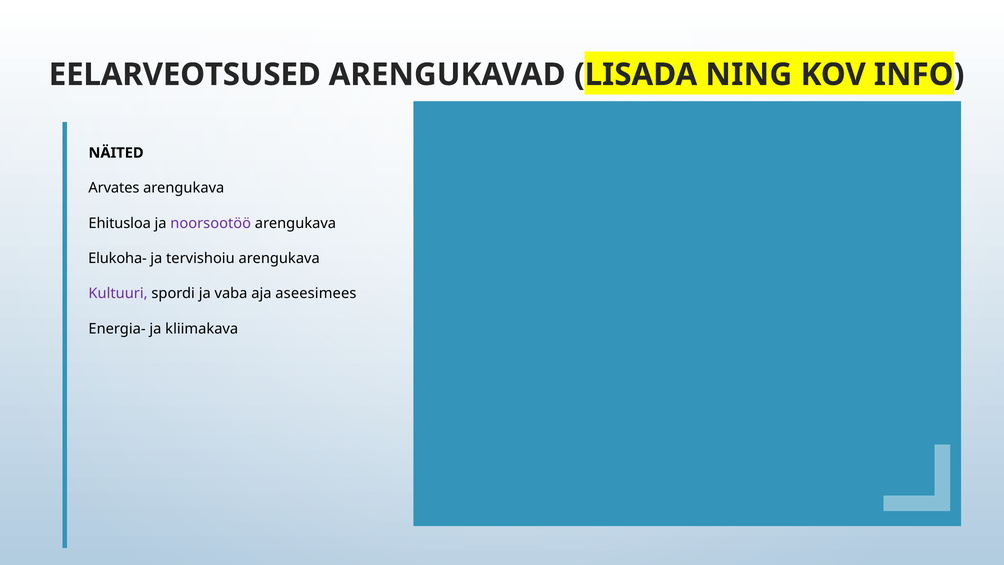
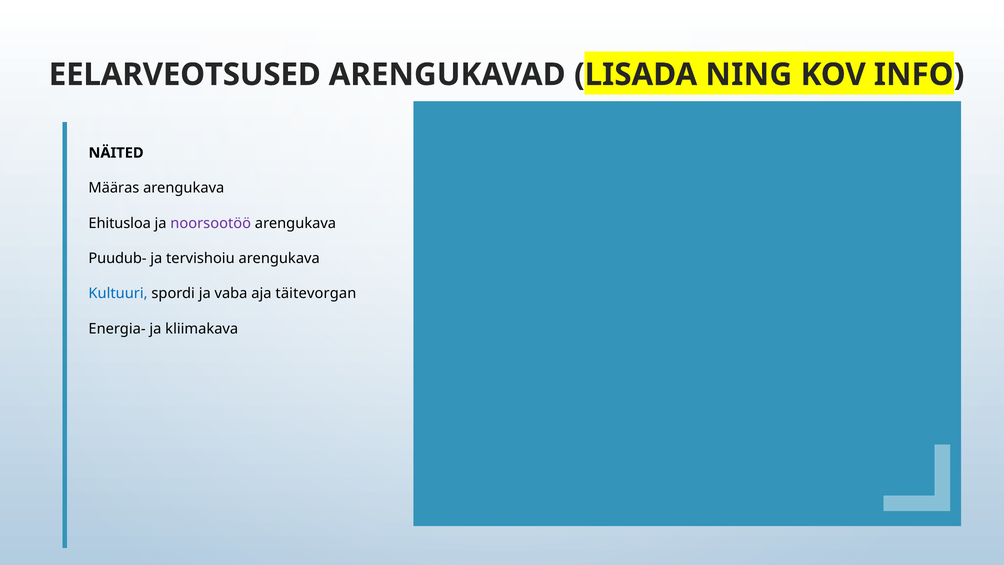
Arvates: Arvates -> Määras
Elukoha-: Elukoha- -> Puudub-
Kultuuri colour: purple -> blue
aseesimees: aseesimees -> täitevorgan
